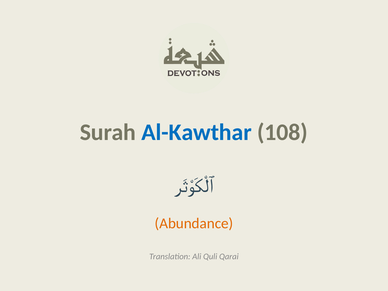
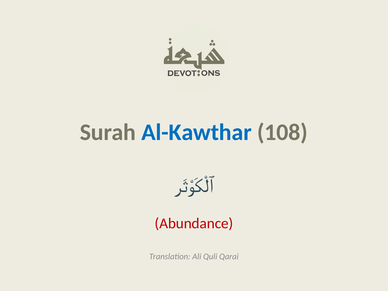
Abundance colour: orange -> red
